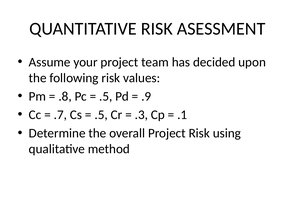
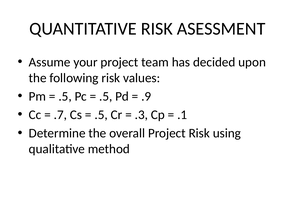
.8 at (65, 96): .8 -> .5
